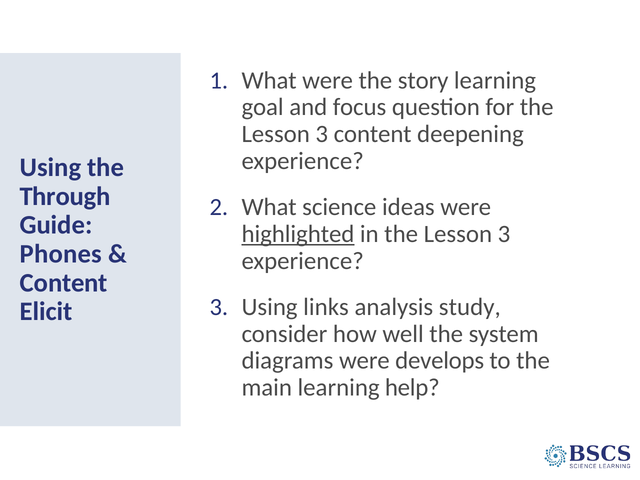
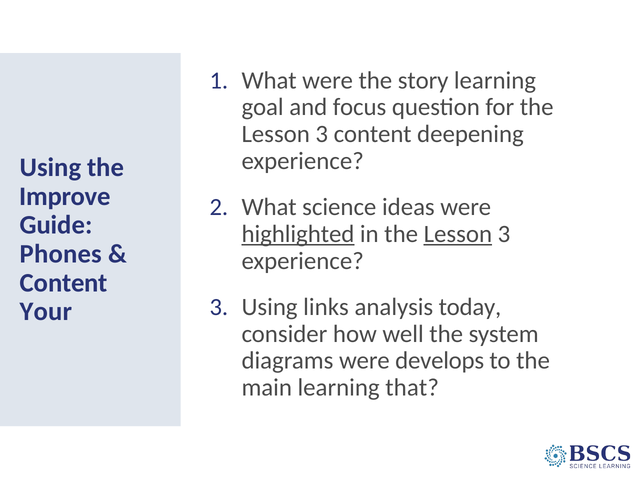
Through: Through -> Improve
Lesson at (458, 234) underline: none -> present
study: study -> today
Elicit: Elicit -> Your
help: help -> that
